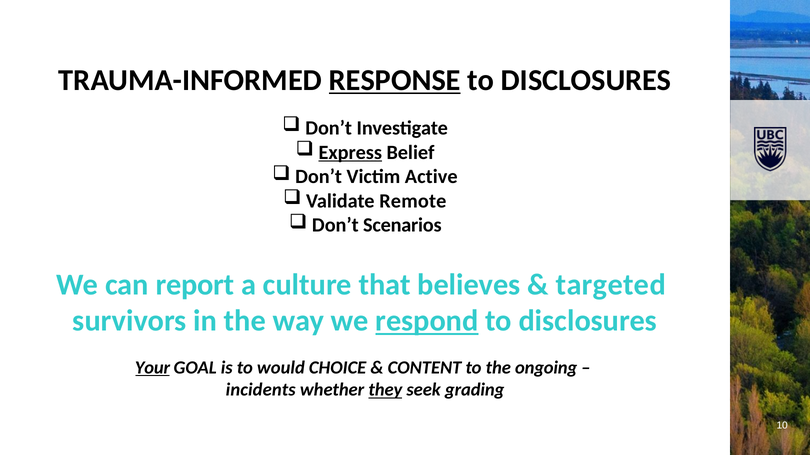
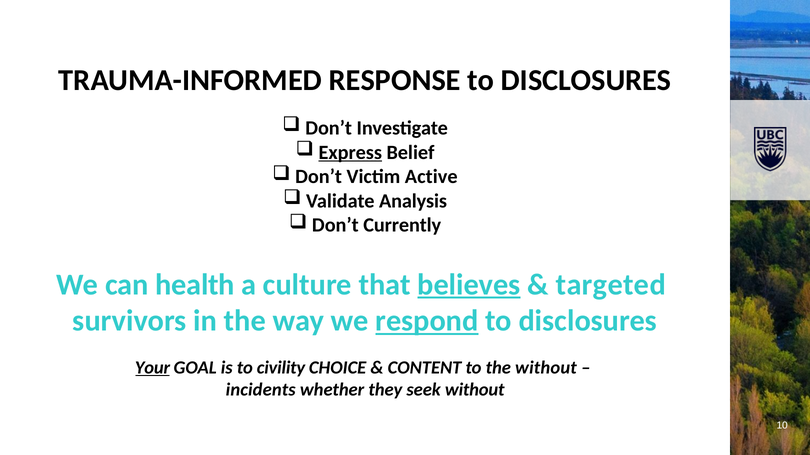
RESPONSE underline: present -> none
Remote: Remote -> Analysis
Scenarios: Scenarios -> Currently
report: report -> health
believes underline: none -> present
would: would -> civility
the ongoing: ongoing -> without
they underline: present -> none
seek grading: grading -> without
